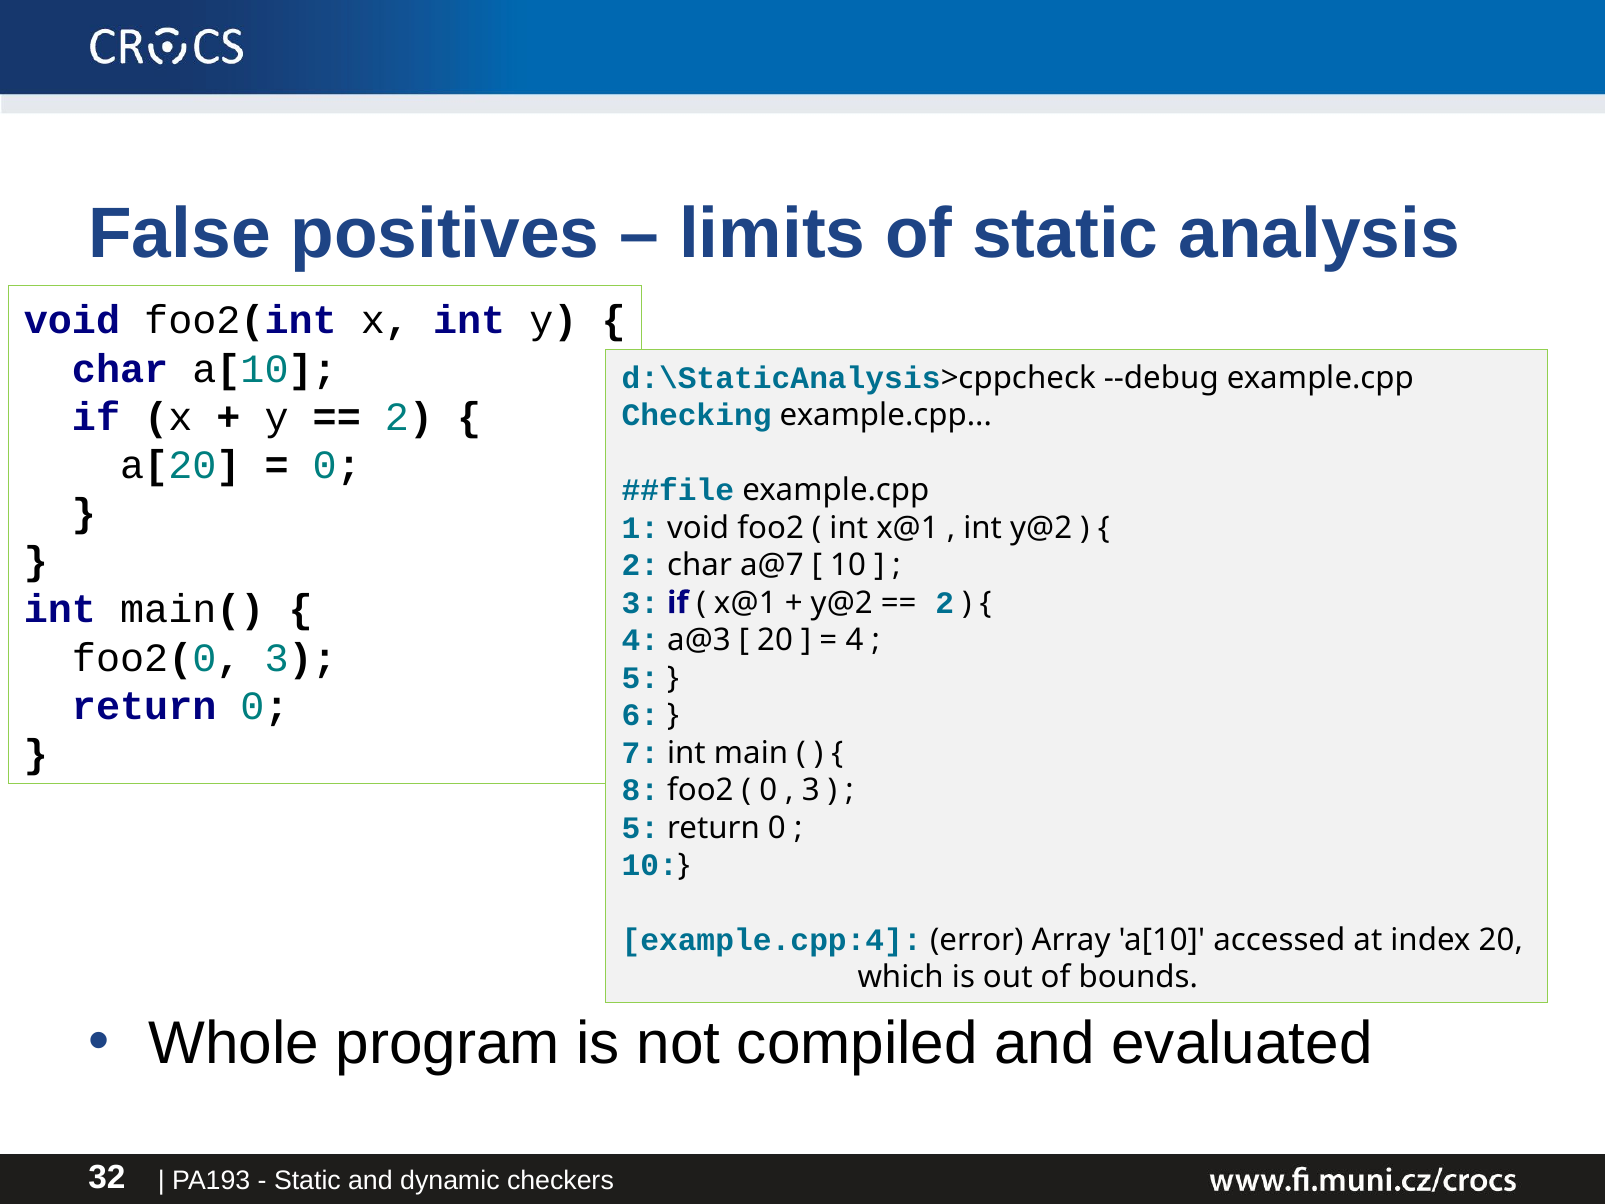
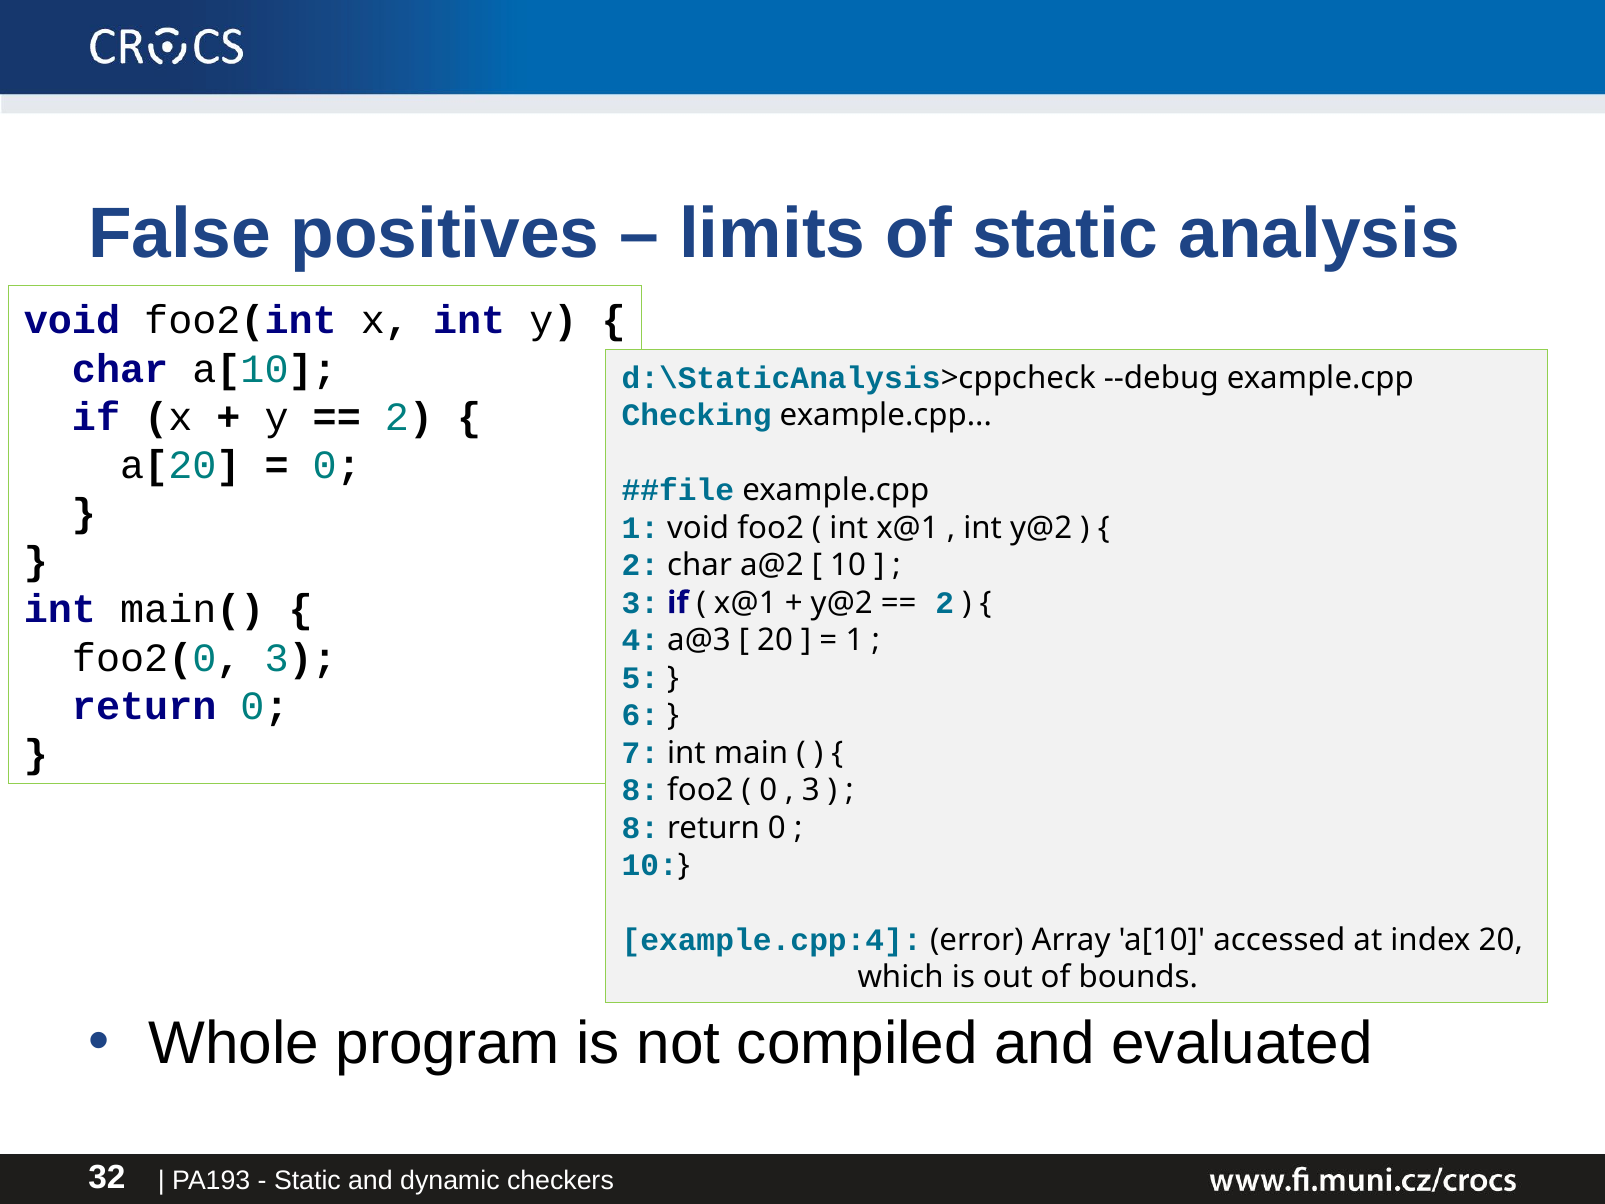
a@7: a@7 -> a@2
4 at (854, 640): 4 -> 1
5 at (640, 828): 5 -> 8
